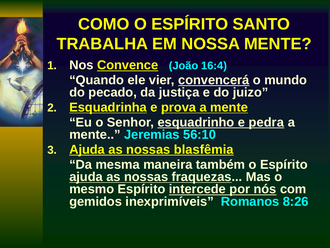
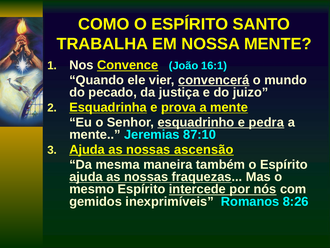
16:4: 16:4 -> 16:1
56:10: 56:10 -> 87:10
blasfêmia: blasfêmia -> ascensão
